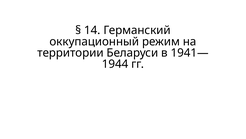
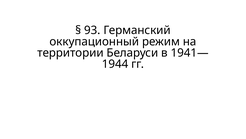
14: 14 -> 93
